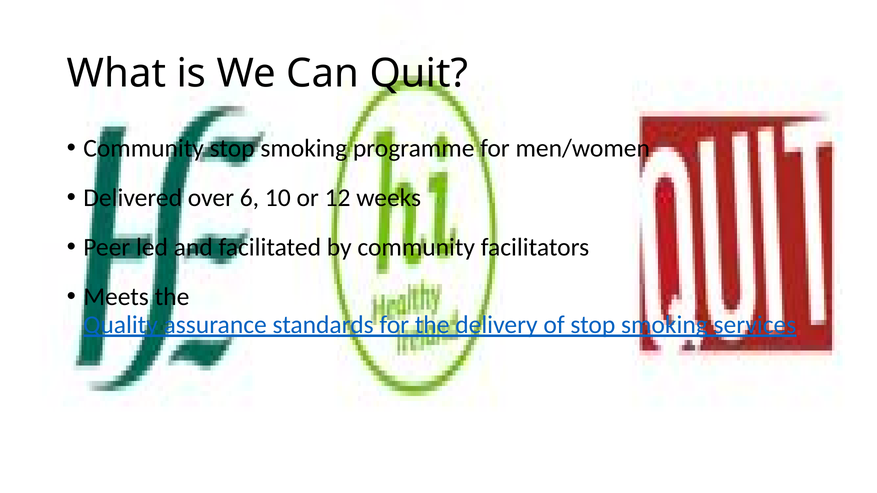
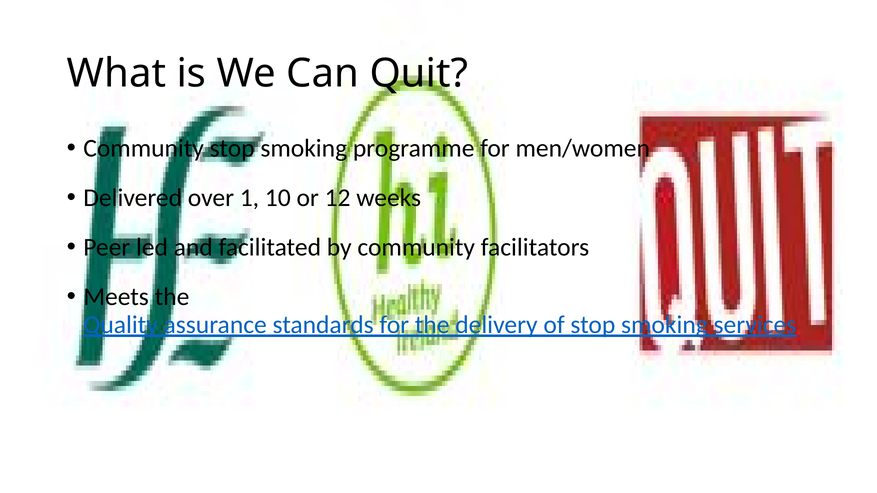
6: 6 -> 1
